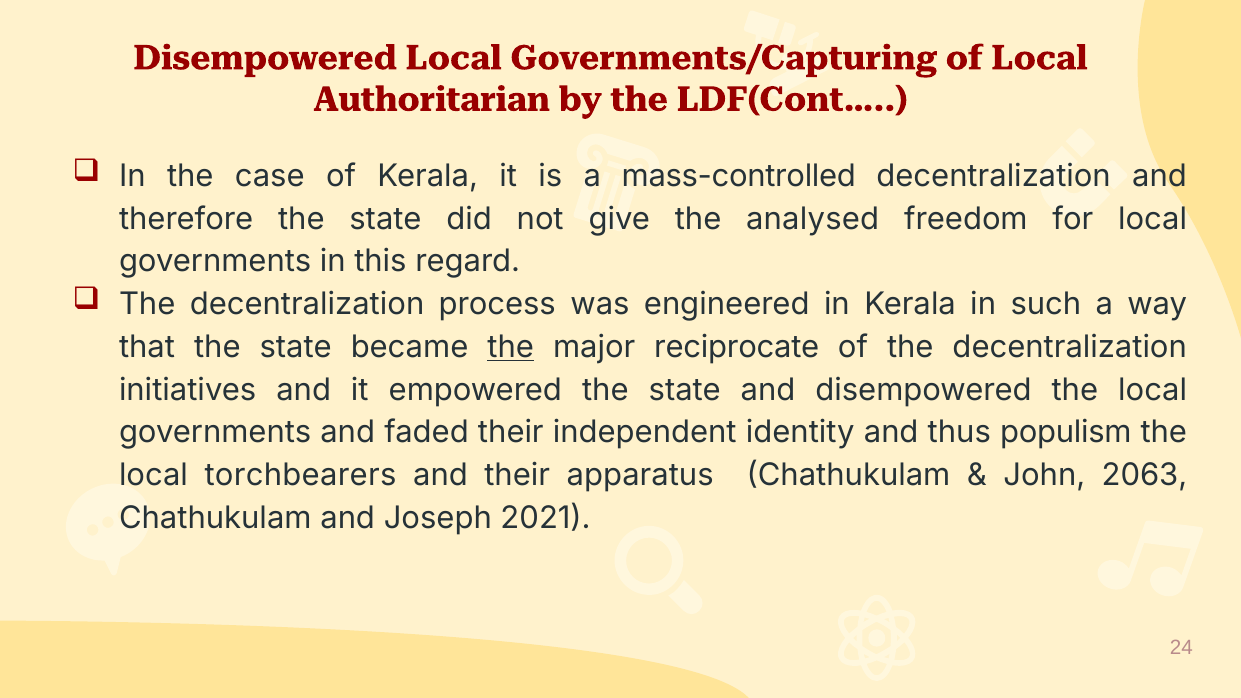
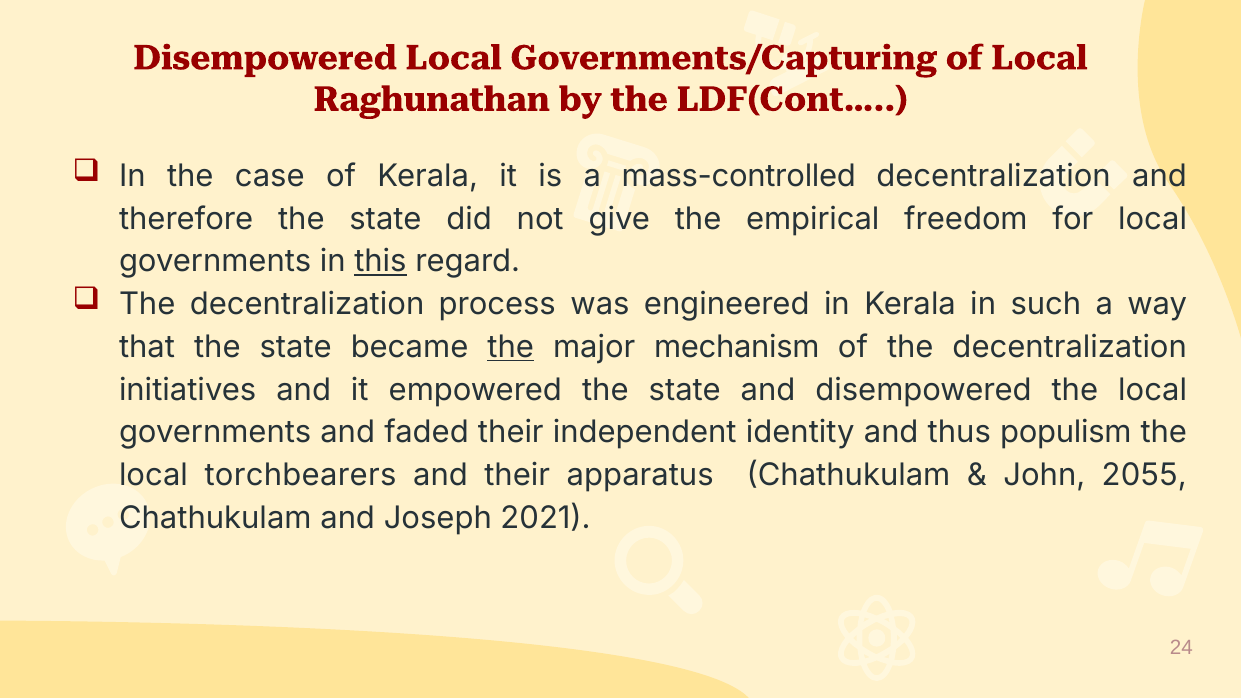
Authoritarian: Authoritarian -> Raghunathan
analysed: analysed -> empirical
this underline: none -> present
reciprocate: reciprocate -> mechanism
2063: 2063 -> 2055
